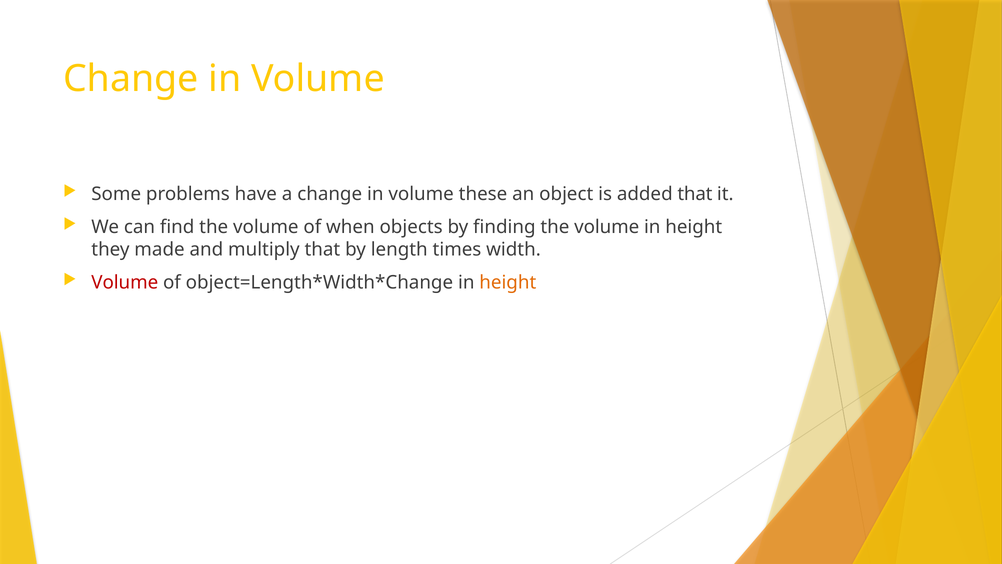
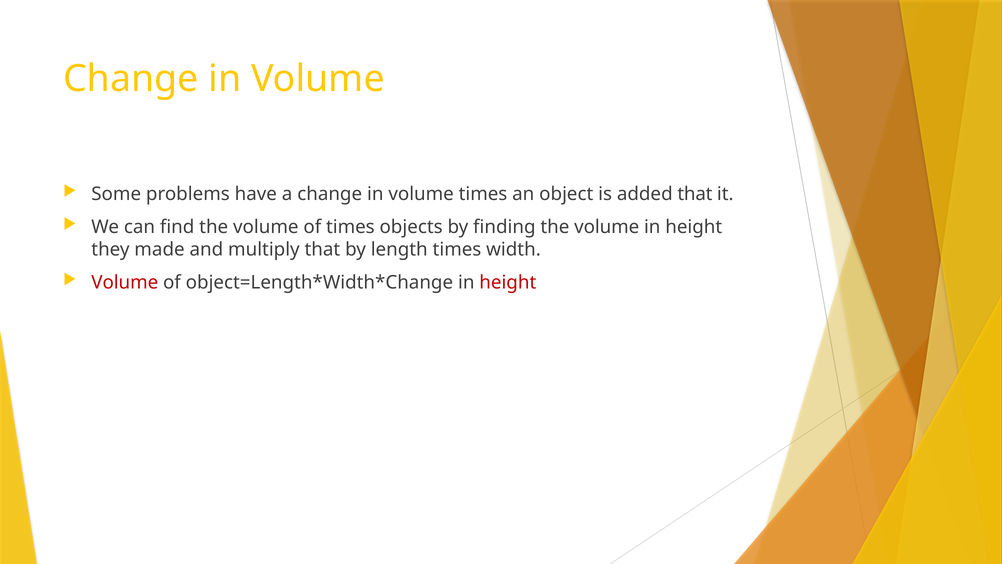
volume these: these -> times
of when: when -> times
height at (508, 282) colour: orange -> red
